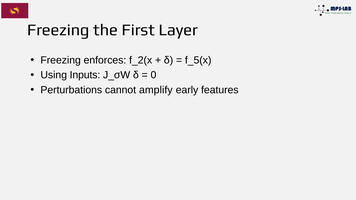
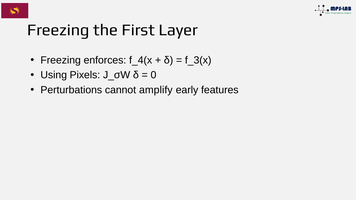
f_2(x: f_2(x -> f_4(x
f_5(x: f_5(x -> f_3(x
Inputs: Inputs -> Pixels
